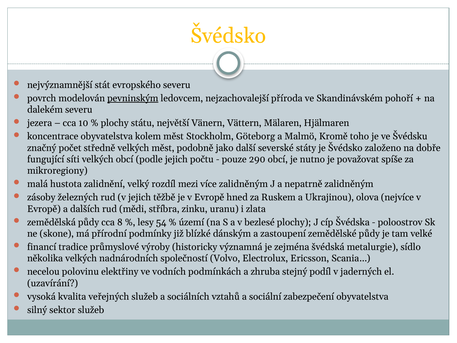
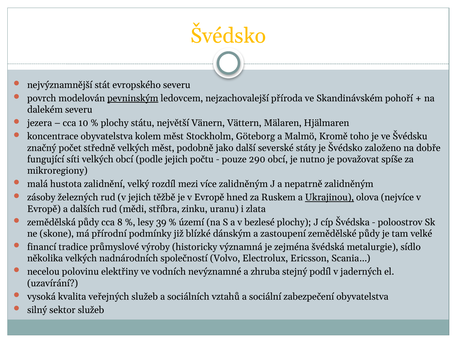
Ukrajinou underline: none -> present
54: 54 -> 39
podmínkách: podmínkách -> nevýznamné
